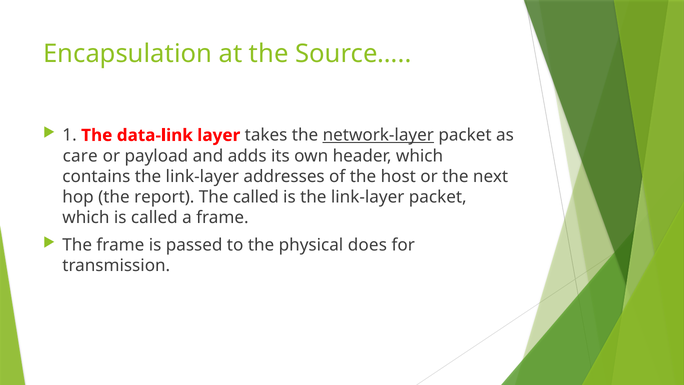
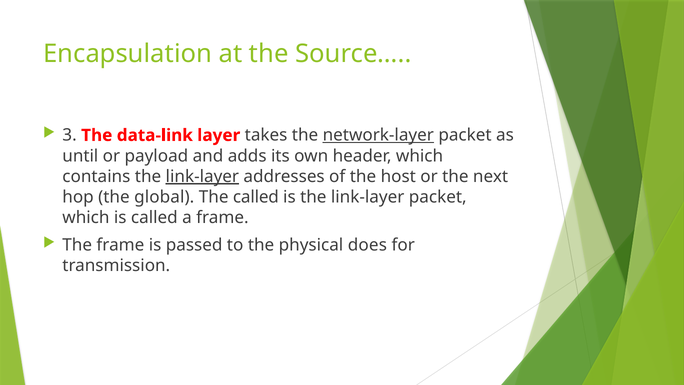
1: 1 -> 3
care: care -> until
link-layer at (202, 176) underline: none -> present
report: report -> global
